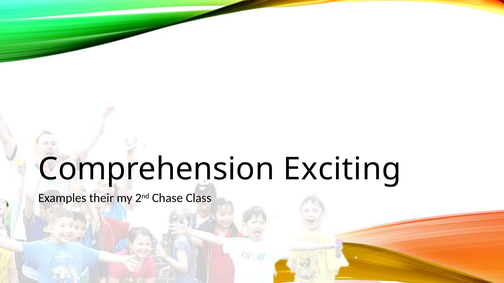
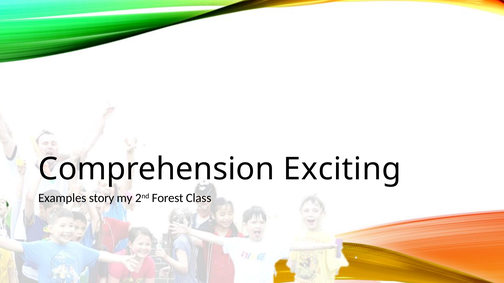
their: their -> story
Chase: Chase -> Forest
